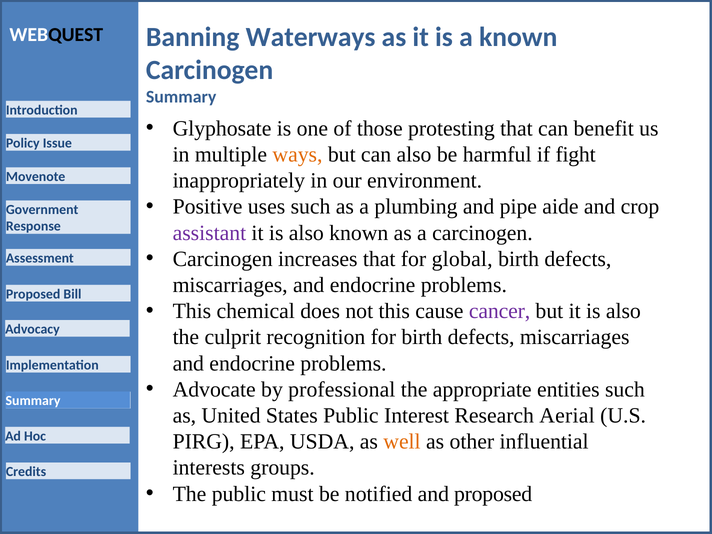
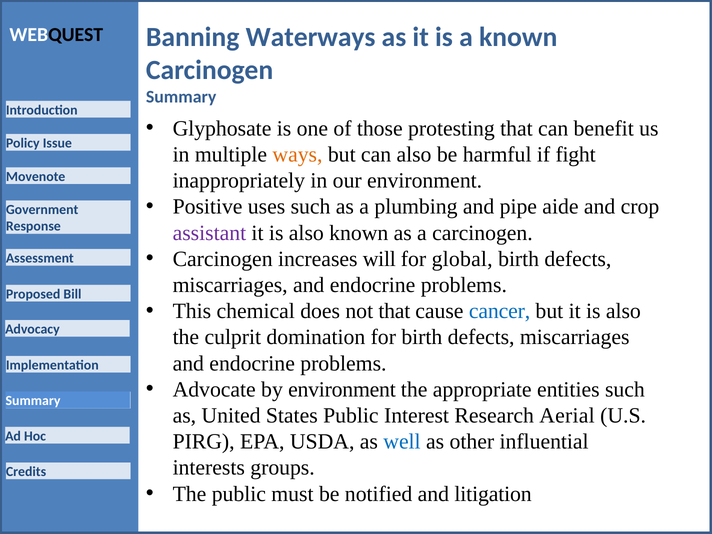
increases that: that -> will
not this: this -> that
cancer colour: purple -> blue
recognition: recognition -> domination
by professional: professional -> environment
well colour: orange -> blue
and proposed: proposed -> litigation
